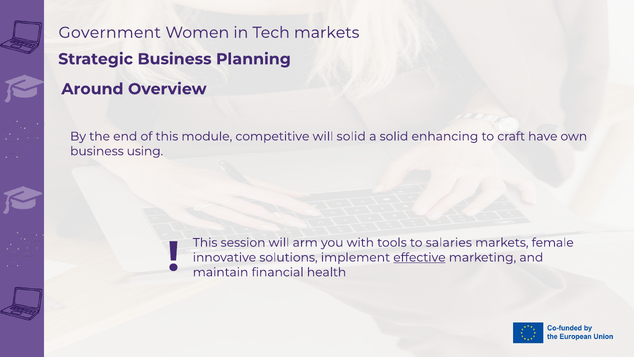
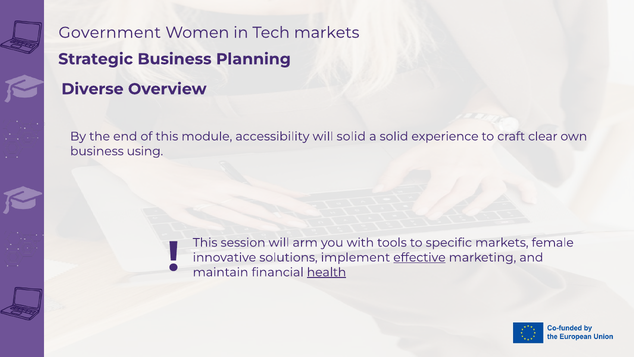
Around: Around -> Diverse
competitive: competitive -> accessibility
enhancing: enhancing -> experience
have: have -> clear
salaries: salaries -> specific
health underline: none -> present
